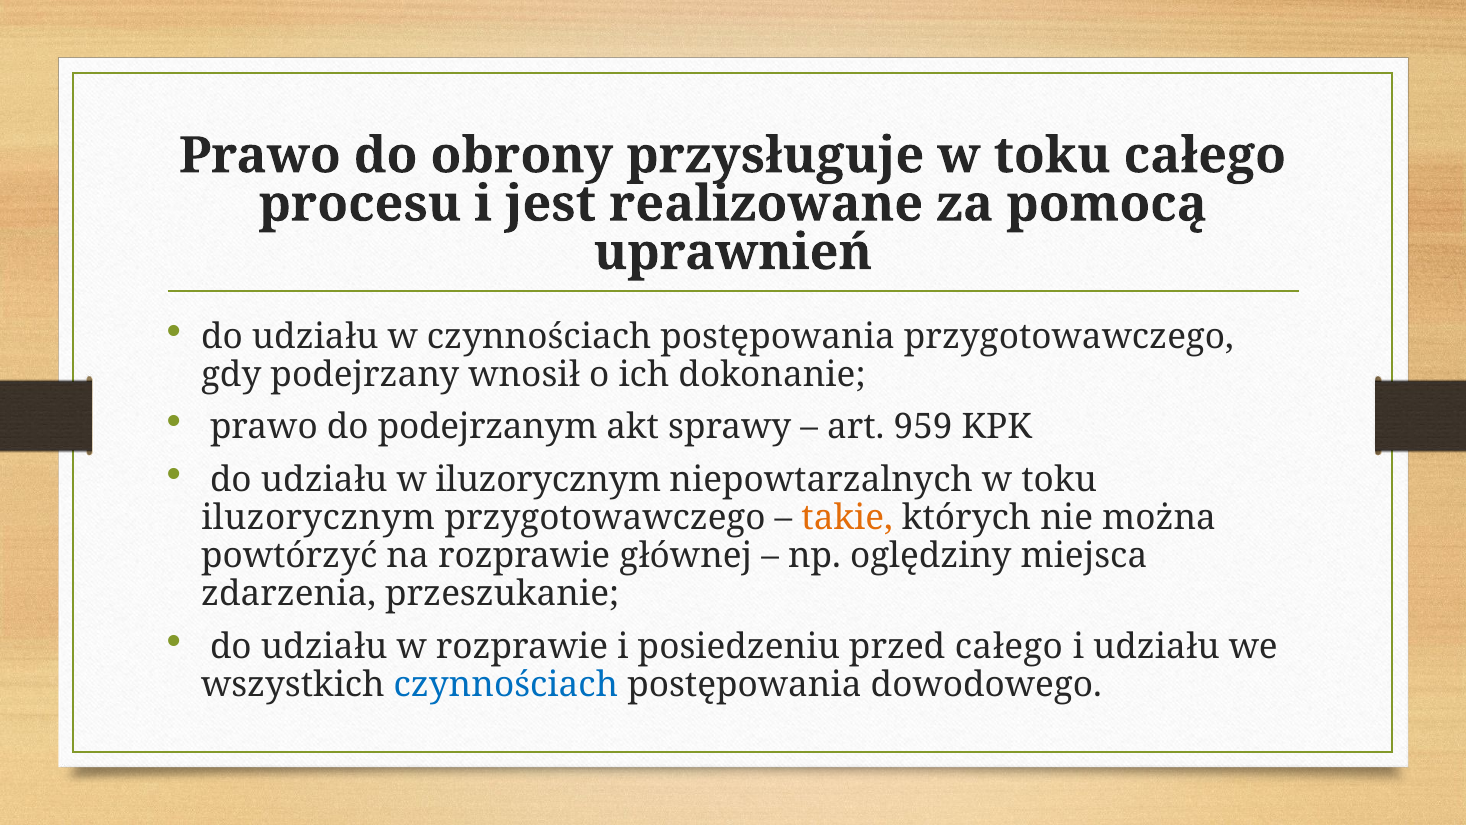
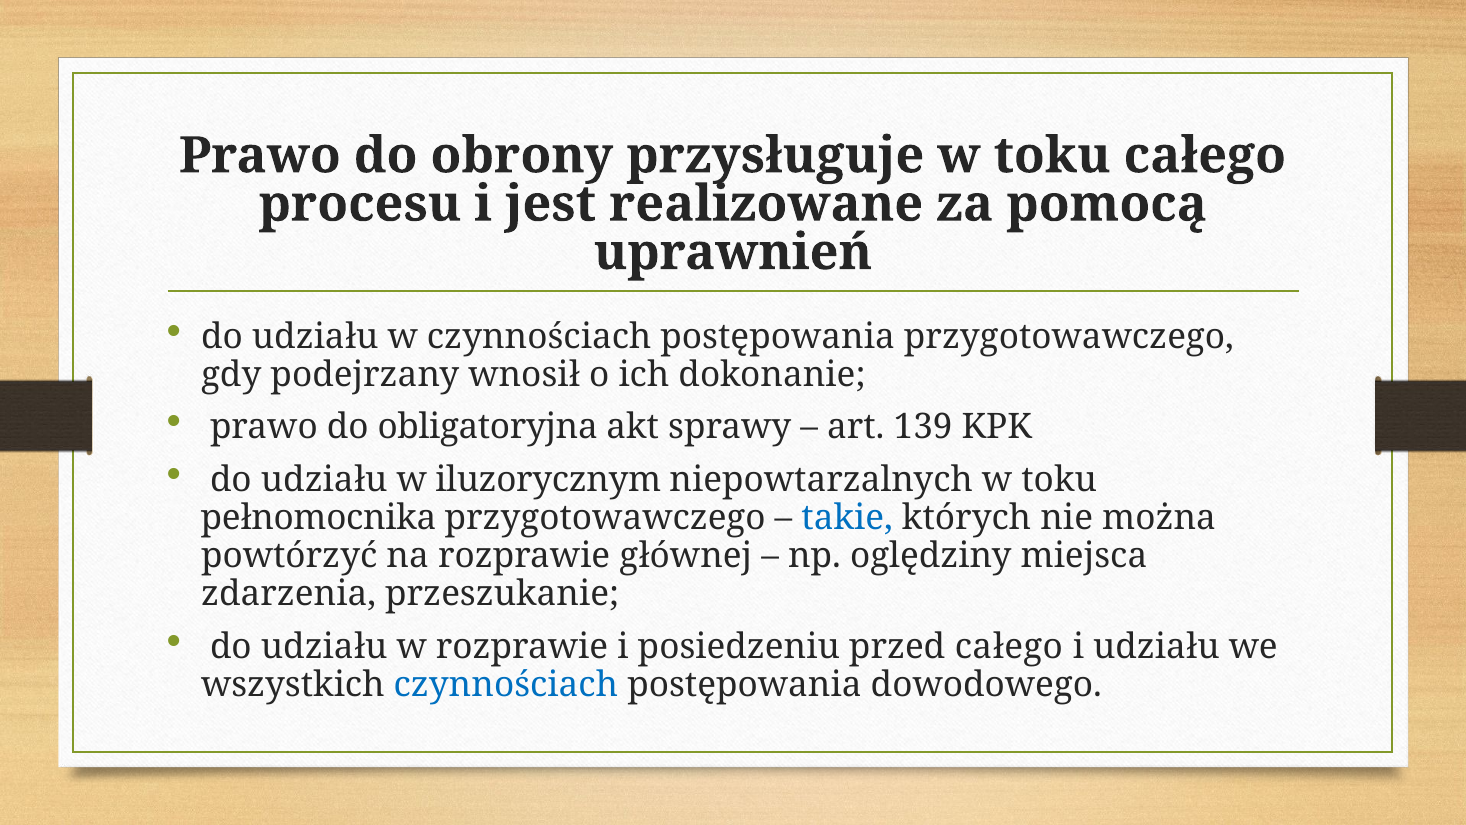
podejrzanym: podejrzanym -> obligatoryjna
959: 959 -> 139
iluzorycznym at (318, 518): iluzorycznym -> pełnomocnika
takie colour: orange -> blue
